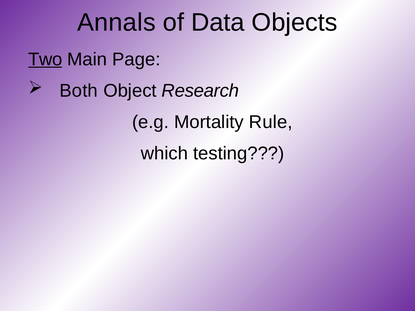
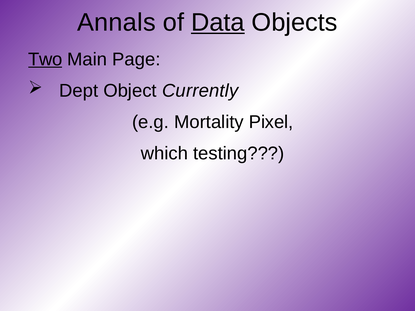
Data underline: none -> present
Both: Both -> Dept
Research: Research -> Currently
Rule: Rule -> Pixel
